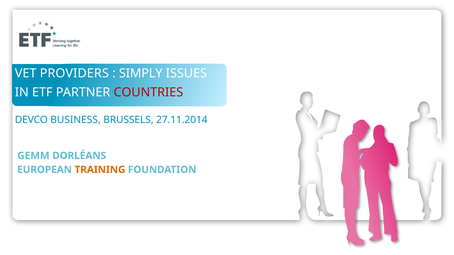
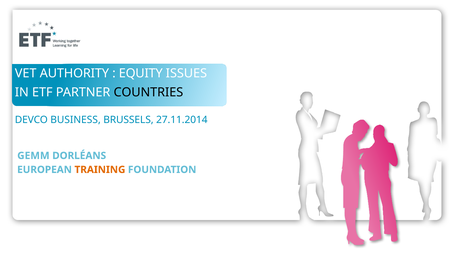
PROVIDERS: PROVIDERS -> AUTHORITY
SIMPLY: SIMPLY -> EQUITY
COUNTRIES colour: red -> black
